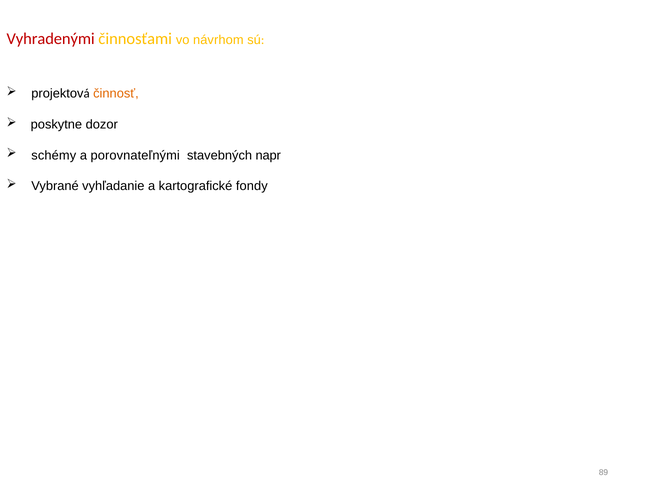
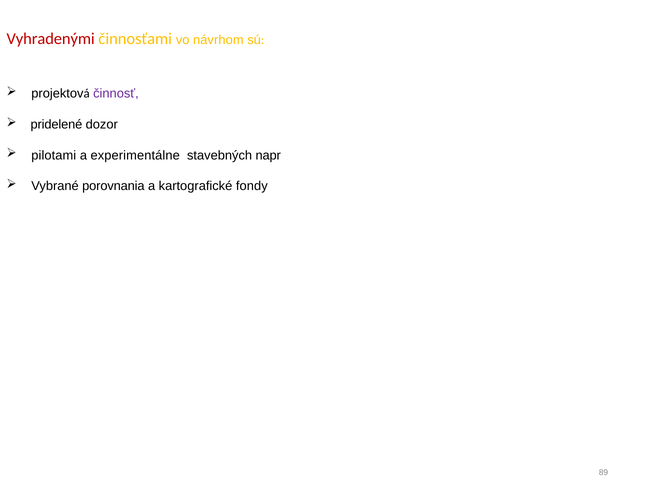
činnosť colour: orange -> purple
poskytne: poskytne -> pridelené
schémy: schémy -> pilotami
porovnateľnými: porovnateľnými -> experimentálne
vyhľadanie: vyhľadanie -> porovnania
